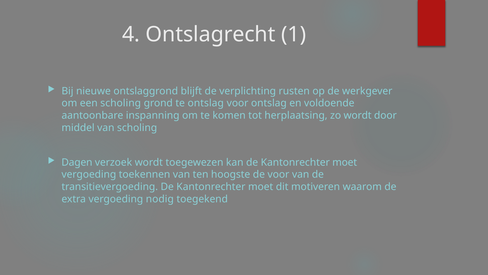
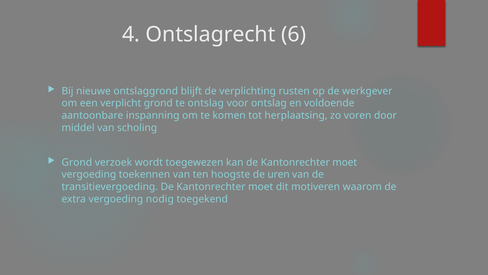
1: 1 -> 6
een scholing: scholing -> verplicht
zo wordt: wordt -> voren
Dagen at (77, 162): Dagen -> Grond
de voor: voor -> uren
